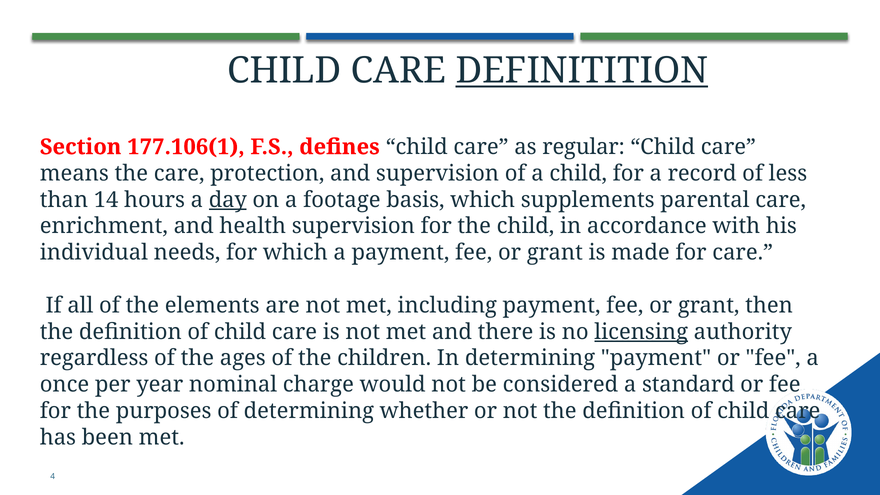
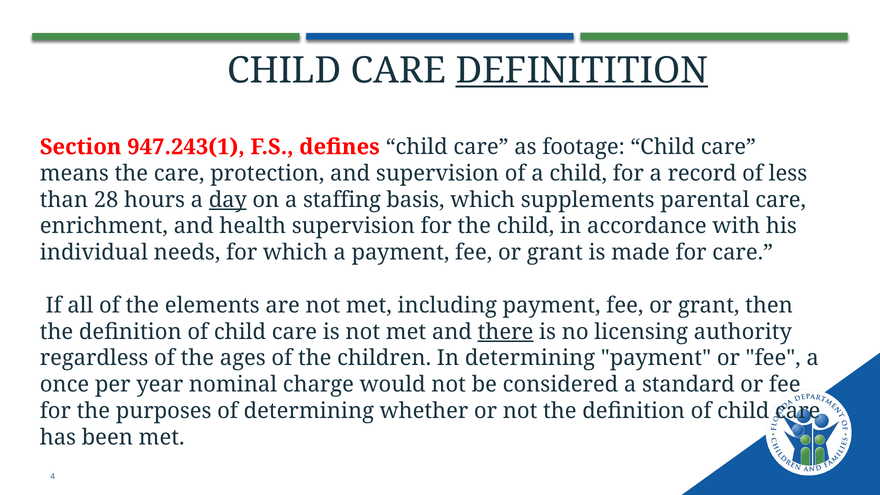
177.106(1: 177.106(1 -> 947.243(1
regular: regular -> footage
14: 14 -> 28
footage: footage -> staffing
there underline: none -> present
licensing underline: present -> none
